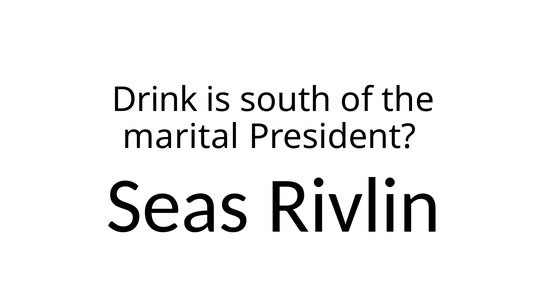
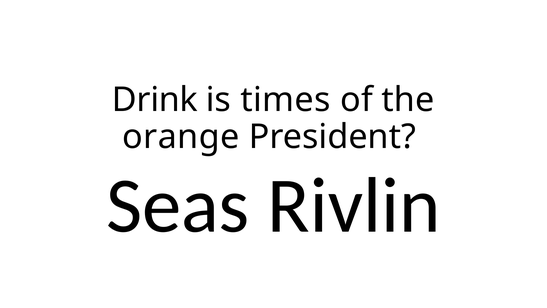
south: south -> times
marital: marital -> orange
